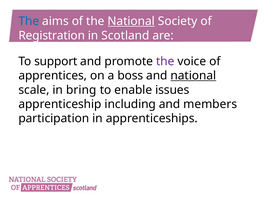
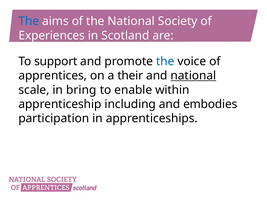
National at (131, 21) underline: present -> none
Registration: Registration -> Experiences
the at (165, 61) colour: purple -> blue
boss: boss -> their
issues: issues -> within
members: members -> embodies
